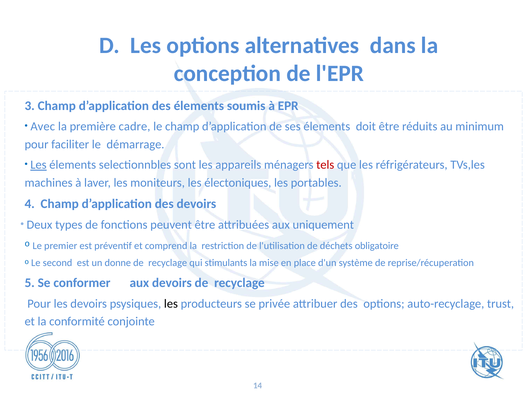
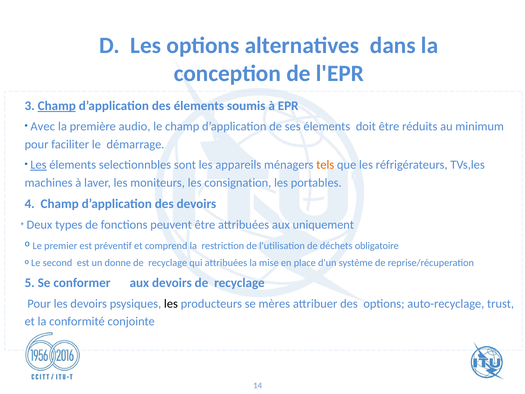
Champ at (57, 106) underline: none -> present
cadre: cadre -> audio
tels colour: red -> orange
électoniques: électoniques -> consignation
qui stimulants: stimulants -> attribuées
privée: privée -> mères
